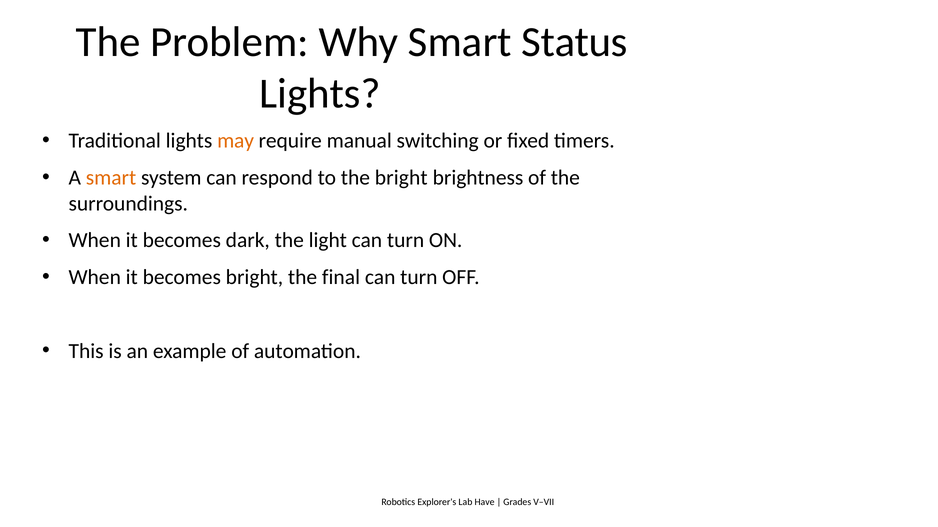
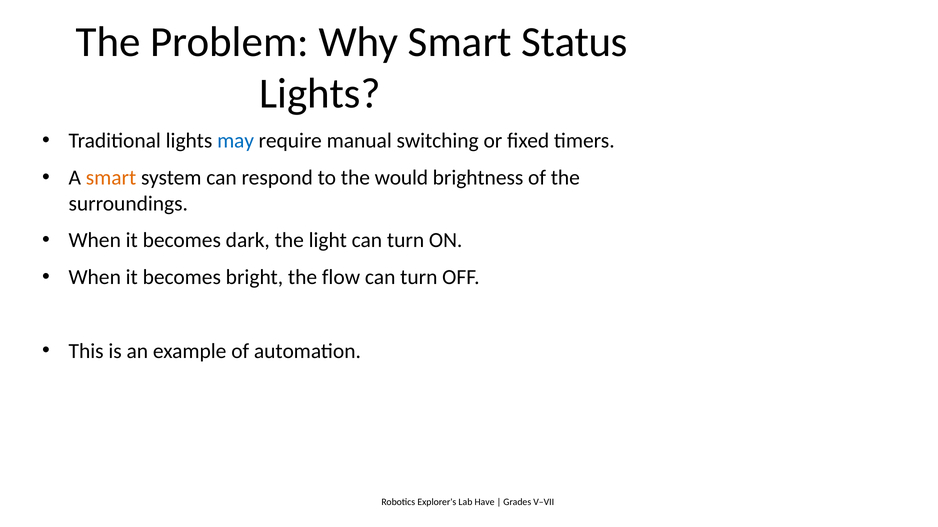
may colour: orange -> blue
the bright: bright -> would
final: final -> flow
